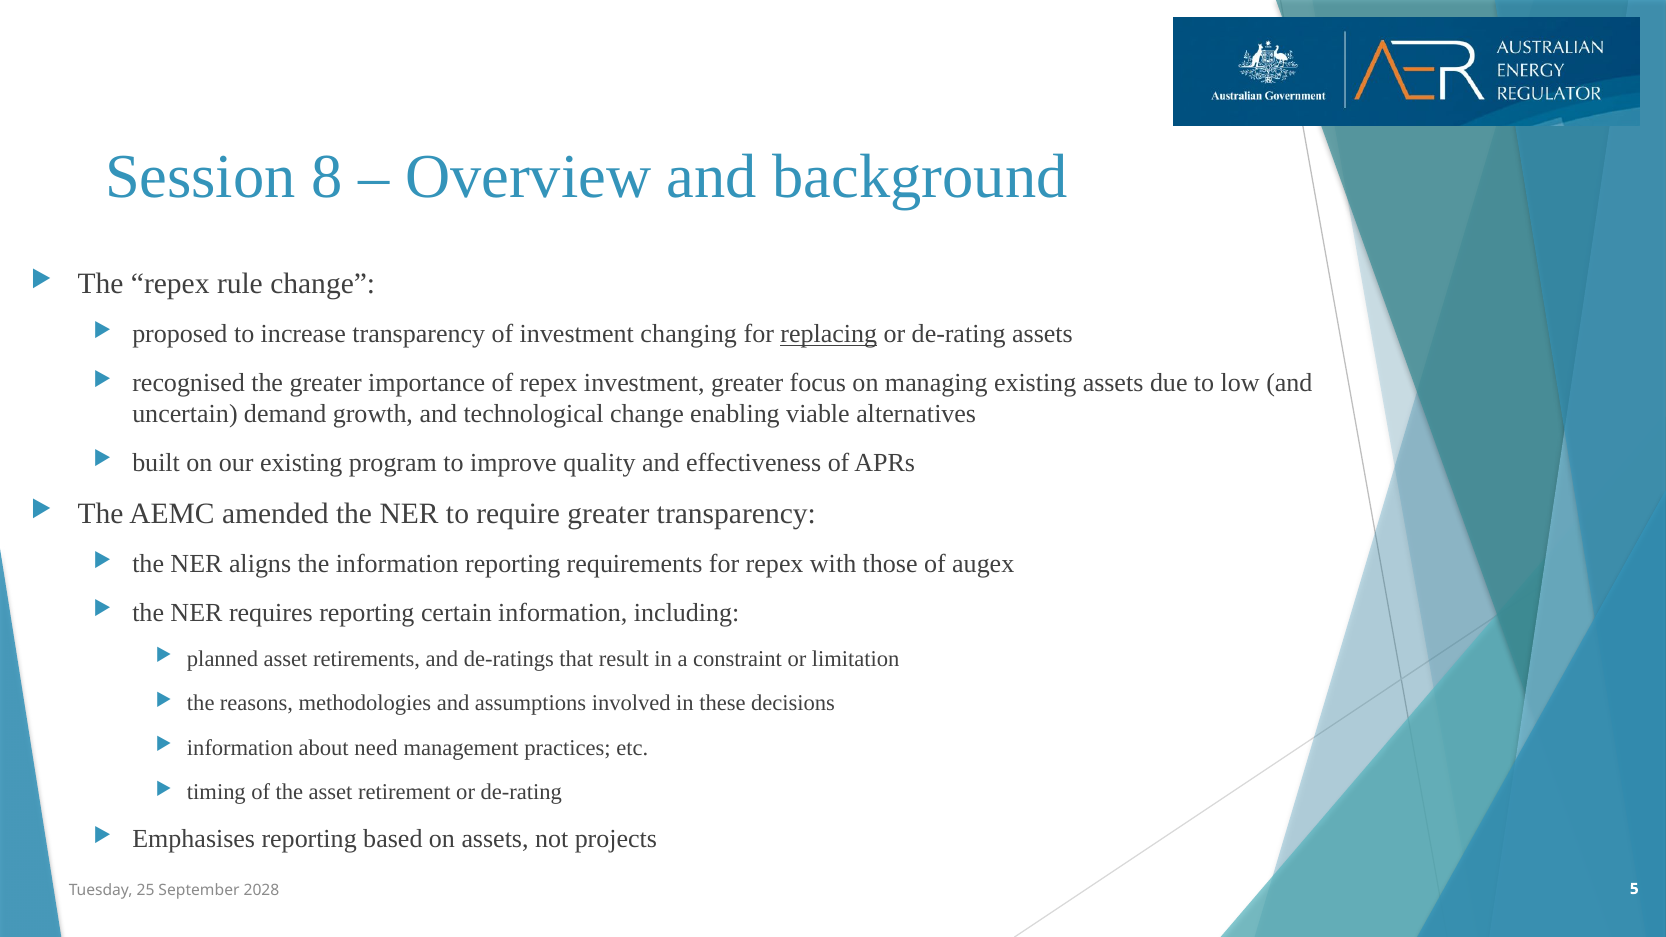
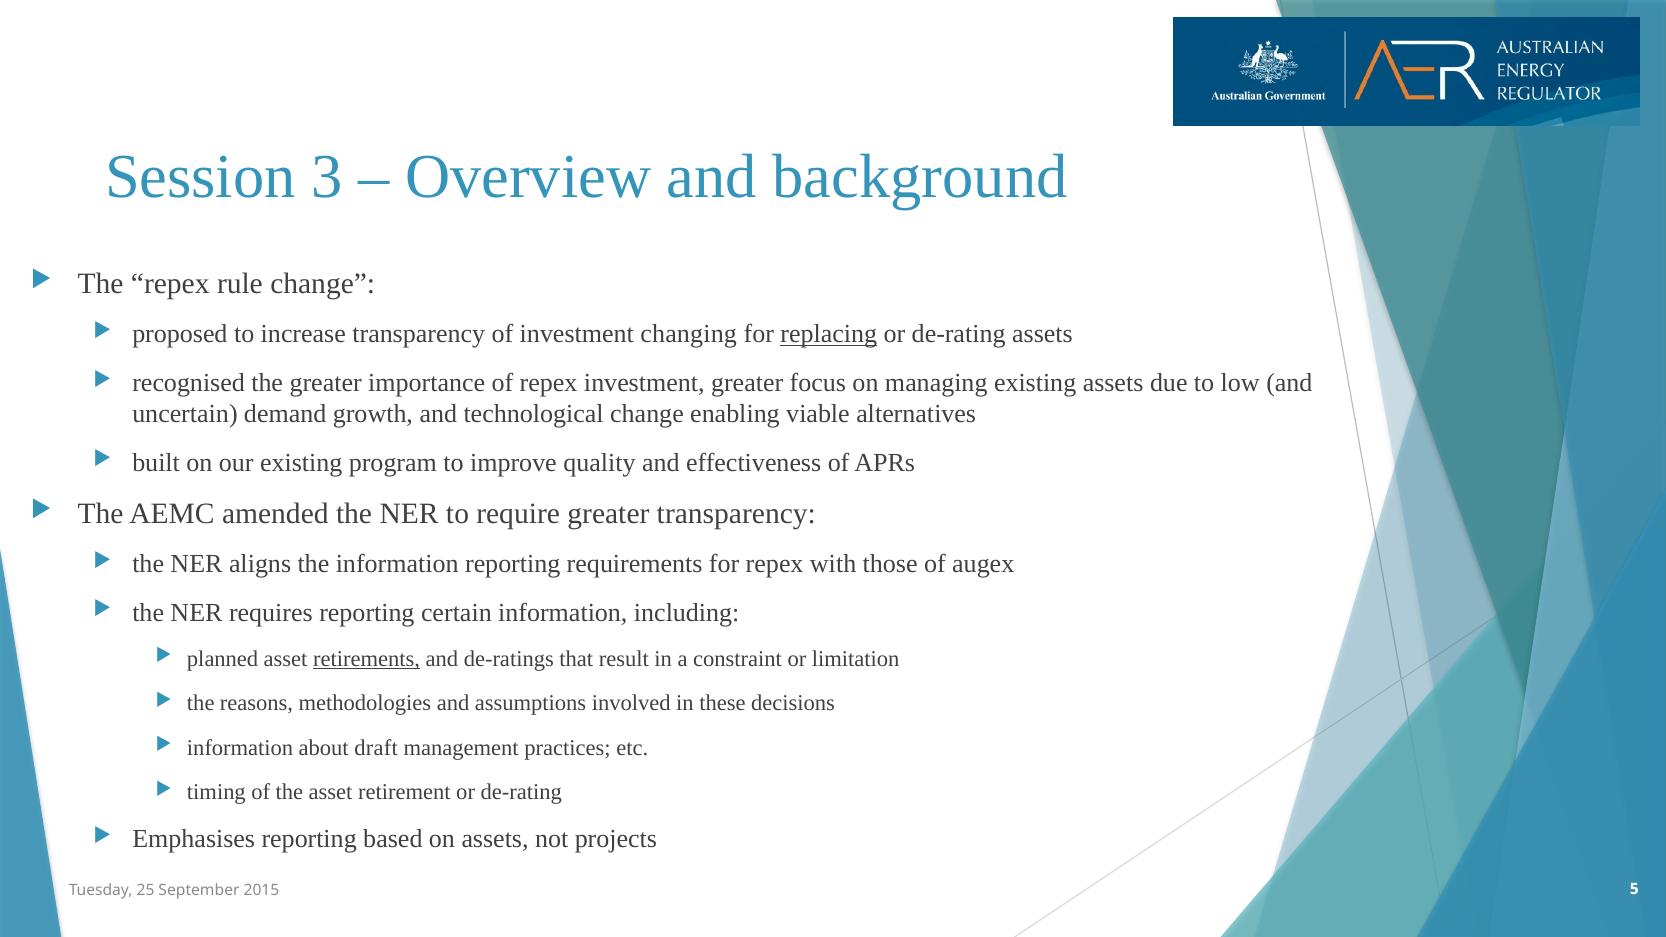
8: 8 -> 3
retirements underline: none -> present
need: need -> draft
2028: 2028 -> 2015
